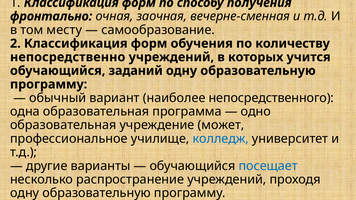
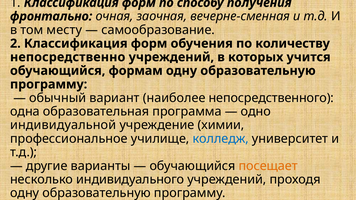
заданий: заданий -> формам
образовательная at (63, 125): образовательная -> индивидуальной
может: может -> химии
посещает colour: blue -> orange
распространение: распространение -> индивидуального
